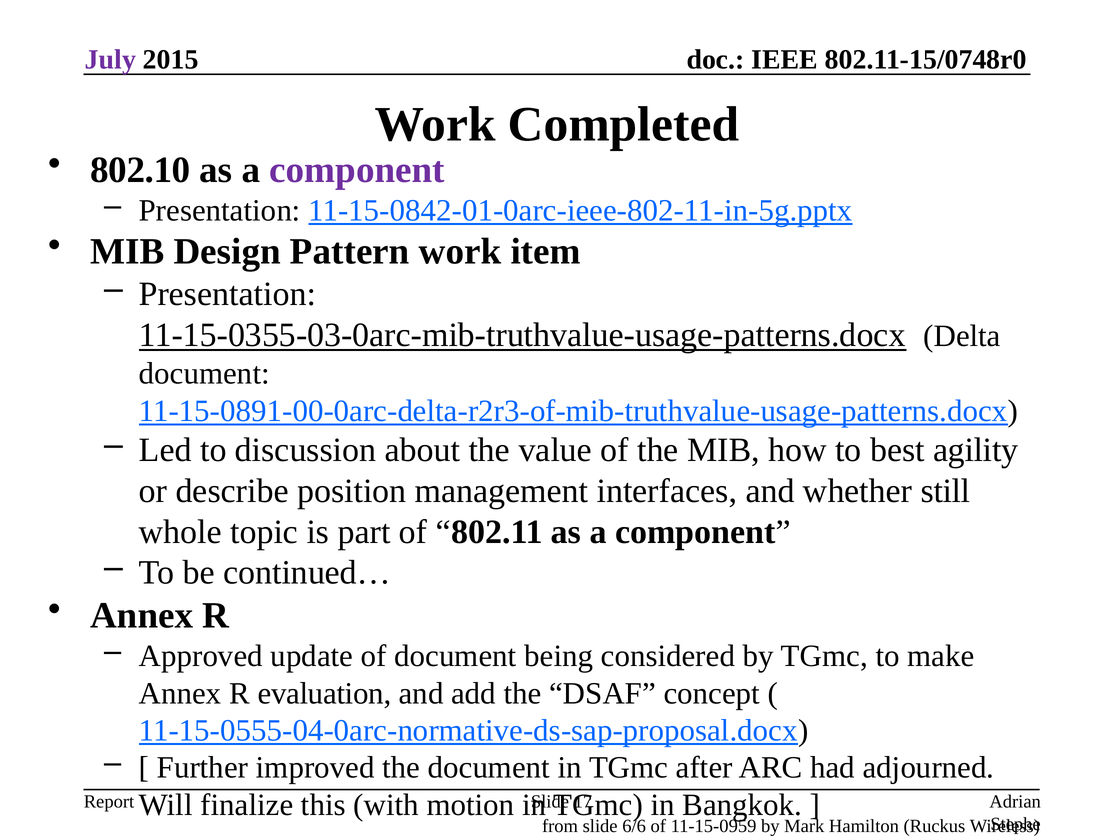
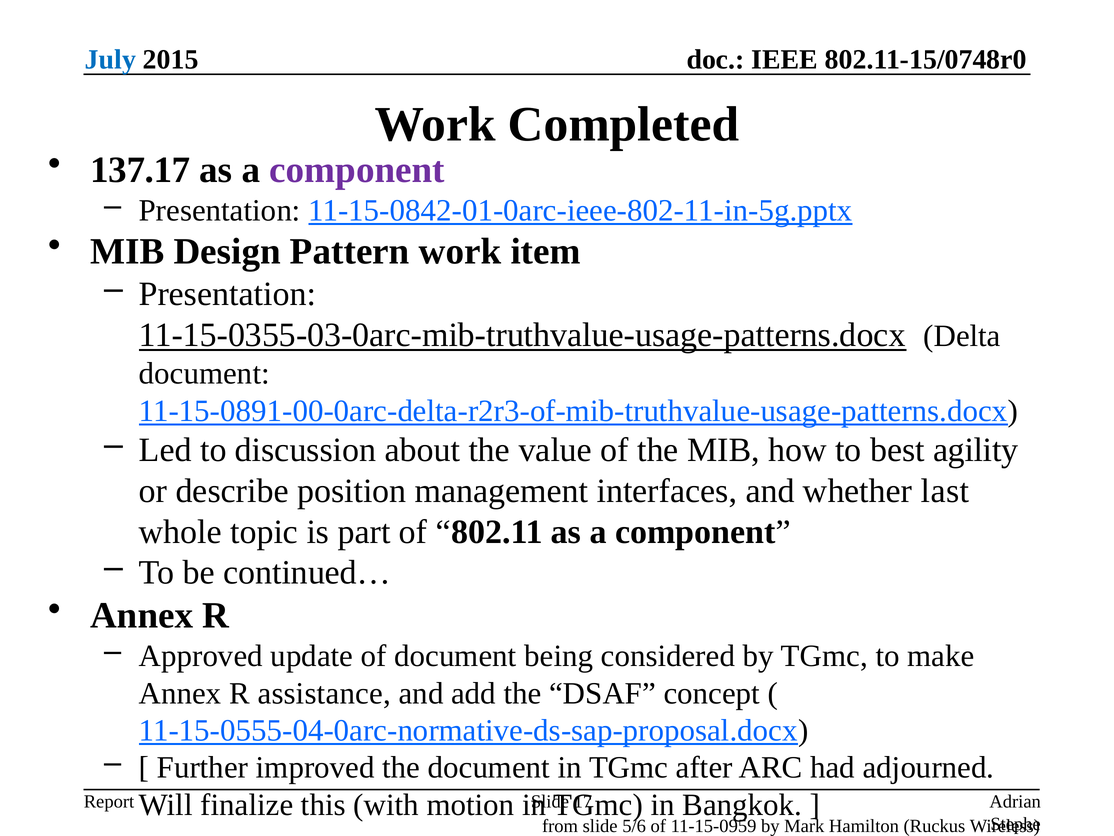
July colour: purple -> blue
802.10: 802.10 -> 137.17
still: still -> last
evaluation: evaluation -> assistance
6/6: 6/6 -> 5/6
